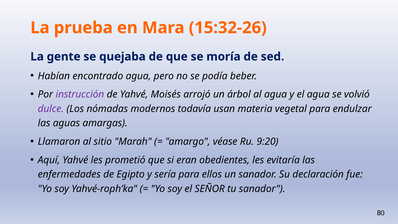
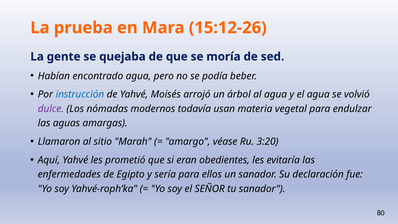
15:32-26: 15:32-26 -> 15:12-26
instrucción colour: purple -> blue
9:20: 9:20 -> 3:20
